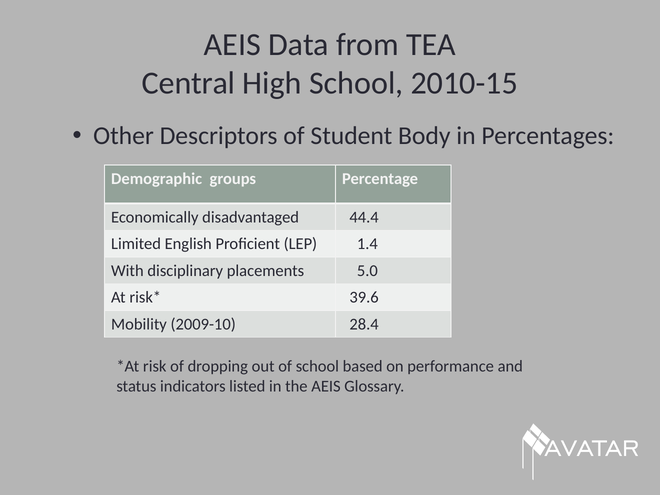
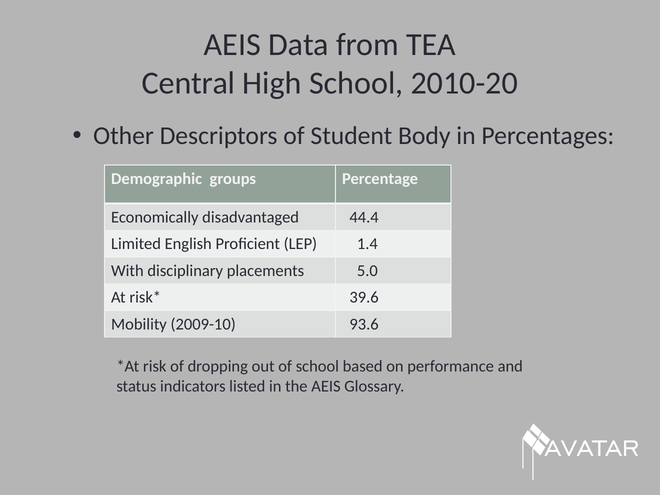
2010-15: 2010-15 -> 2010-20
28.4: 28.4 -> 93.6
